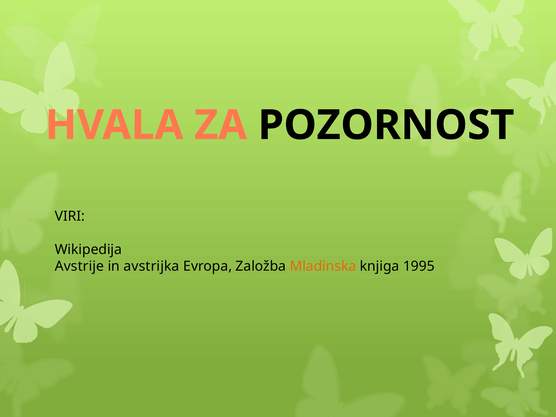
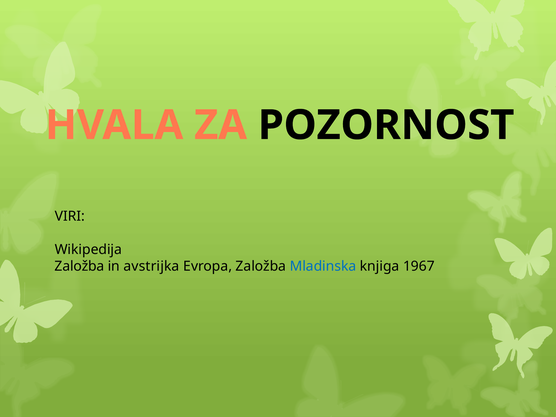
Avstrije at (79, 266): Avstrije -> Založba
Mladinska colour: orange -> blue
1995: 1995 -> 1967
